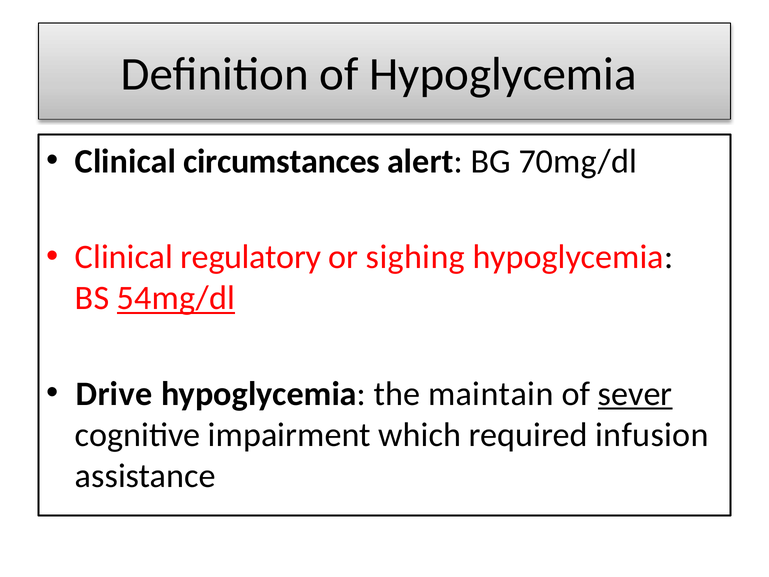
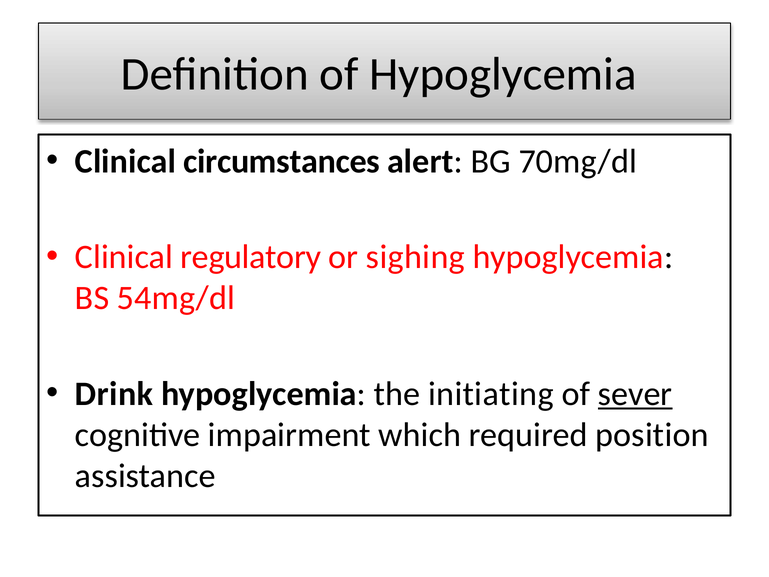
54mg/dl underline: present -> none
Drive: Drive -> Drink
maintain: maintain -> initiating
infusion: infusion -> position
